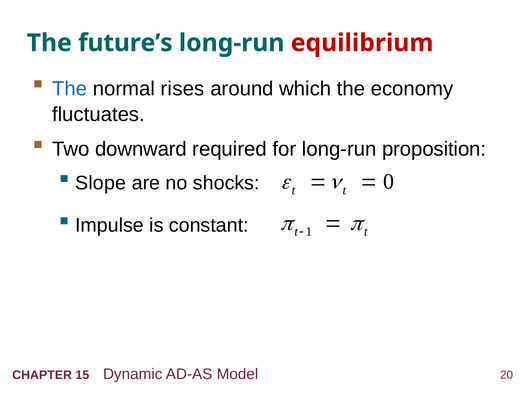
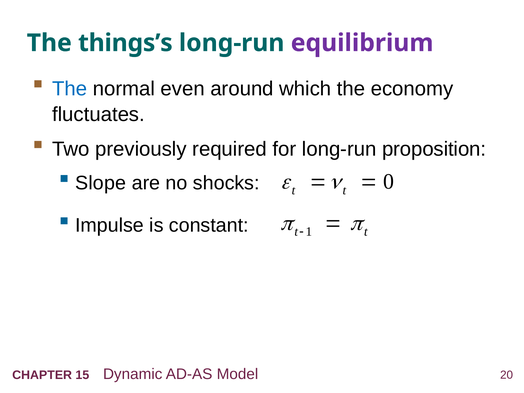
future’s: future’s -> things’s
equilibrium colour: red -> purple
rises: rises -> even
downward: downward -> previously
